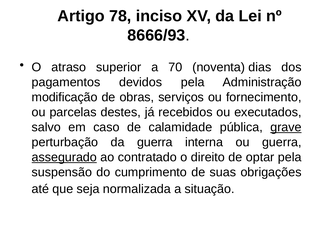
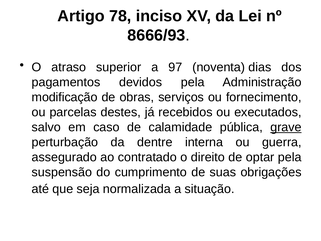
70: 70 -> 97
da guerra: guerra -> dentre
assegurado underline: present -> none
